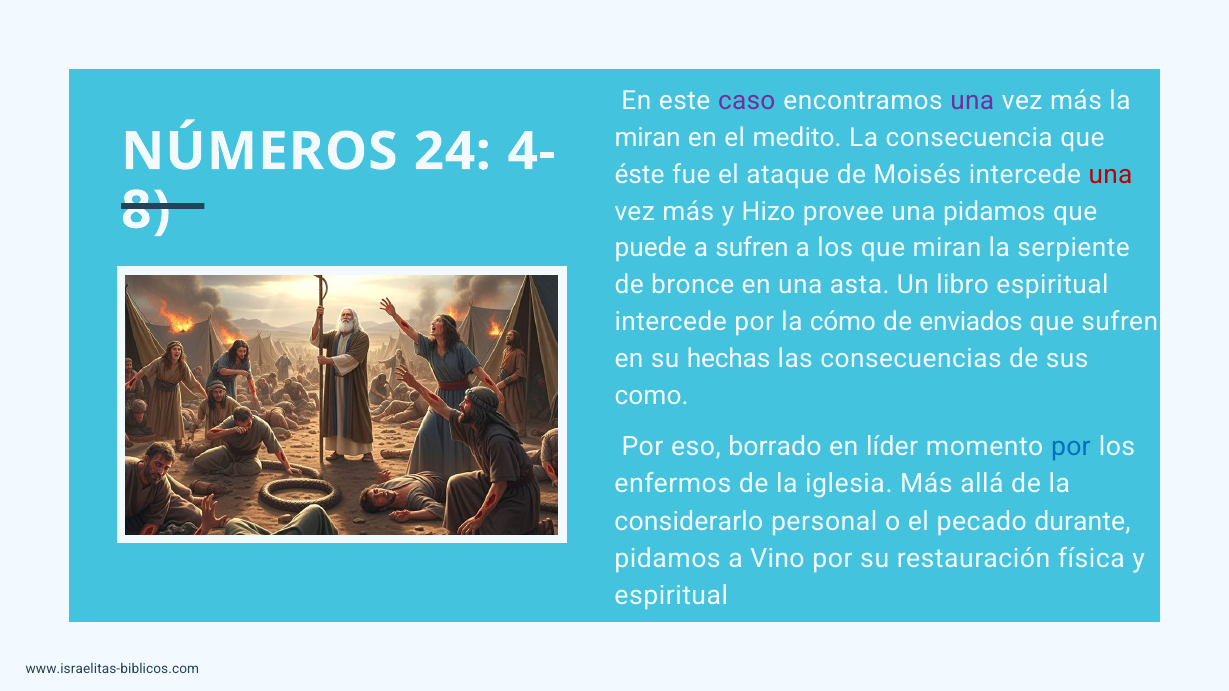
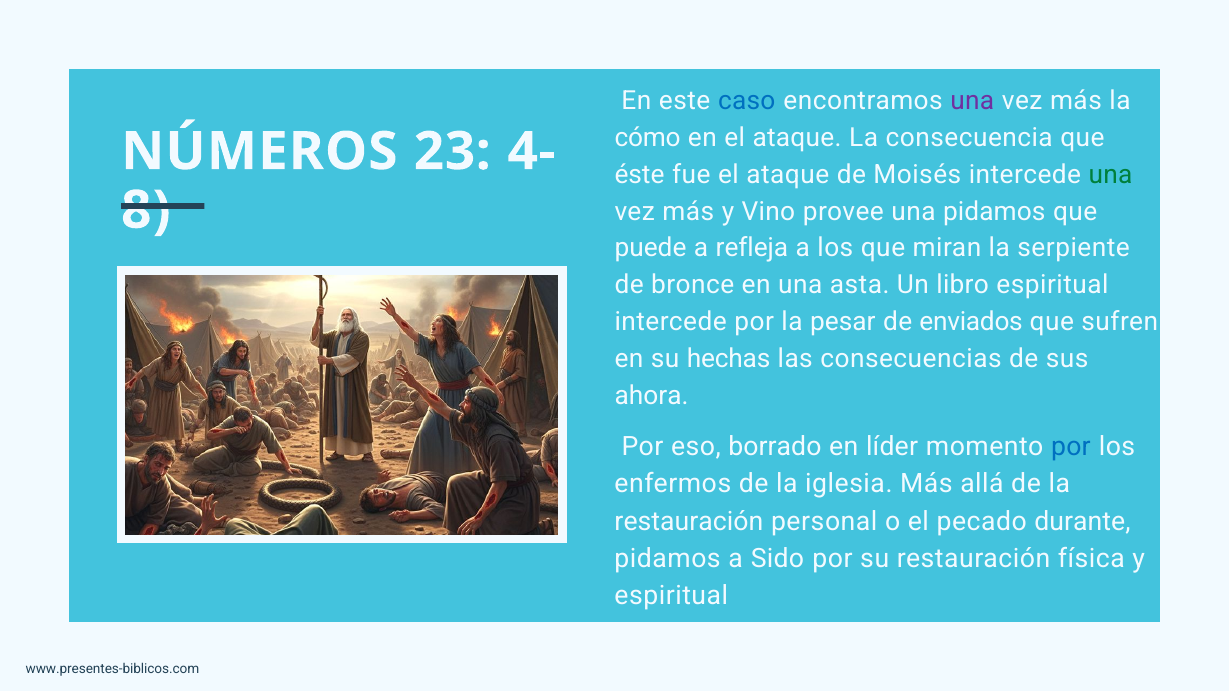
caso colour: purple -> blue
miran at (648, 138): miran -> cómo
en el medito: medito -> ataque
24: 24 -> 23
una at (1111, 175) colour: red -> green
Hizo: Hizo -> Vino
a sufren: sufren -> refleja
cómo: cómo -> pesar
como: como -> ahora
considerarlo at (689, 521): considerarlo -> restauración
Vino: Vino -> Sido
www.israelitas-biblicos.com: www.israelitas-biblicos.com -> www.presentes-biblicos.com
